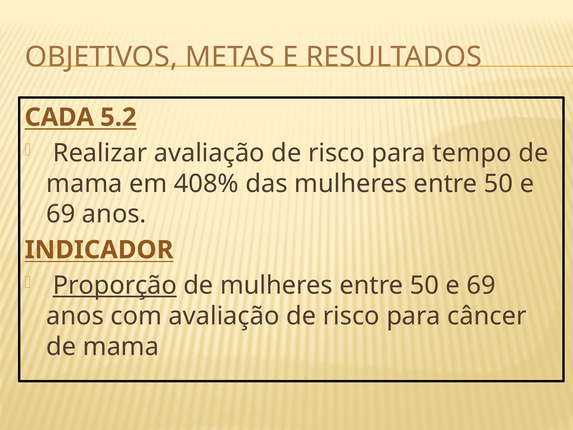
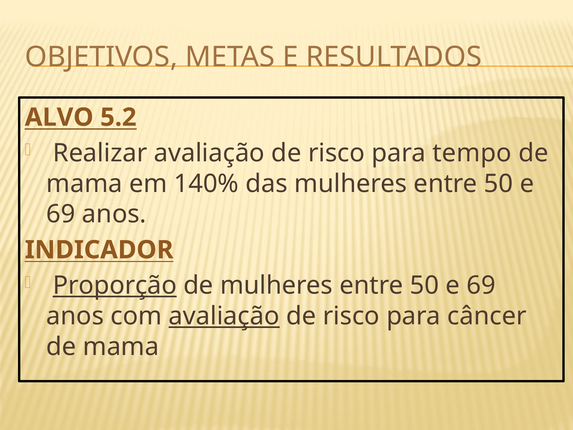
CADA: CADA -> ALVO
408%: 408% -> 140%
avaliação at (224, 316) underline: none -> present
